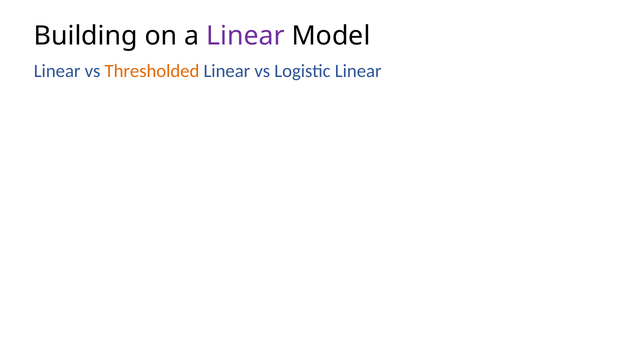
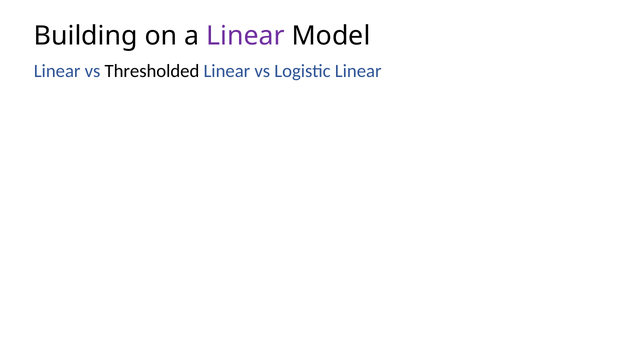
Thresholded colour: orange -> black
